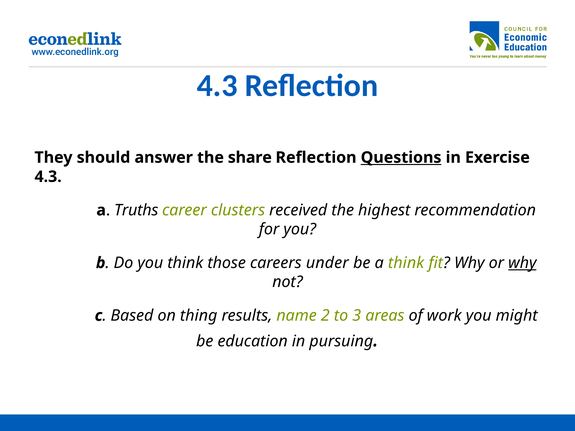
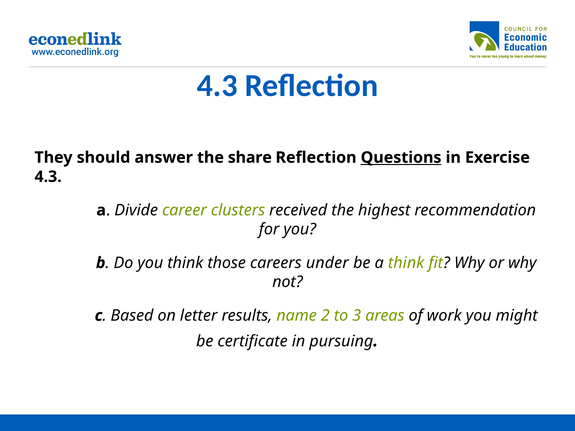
Truths: Truths -> Divide
why at (522, 263) underline: present -> none
thing: thing -> letter
education: education -> certificate
